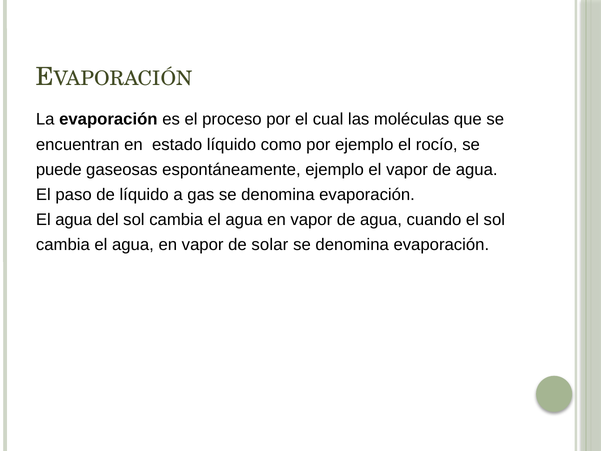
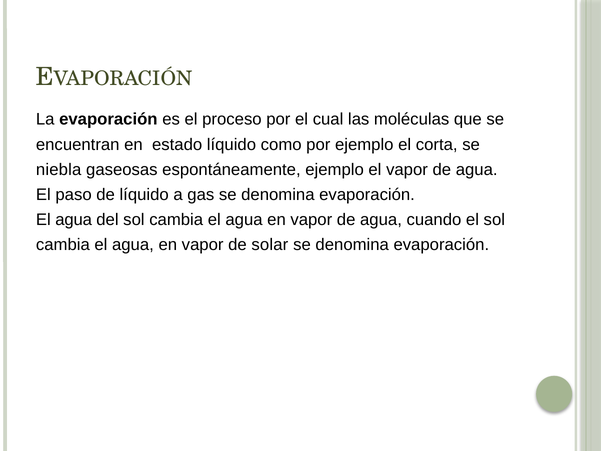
rocío: rocío -> corta
puede: puede -> niebla
